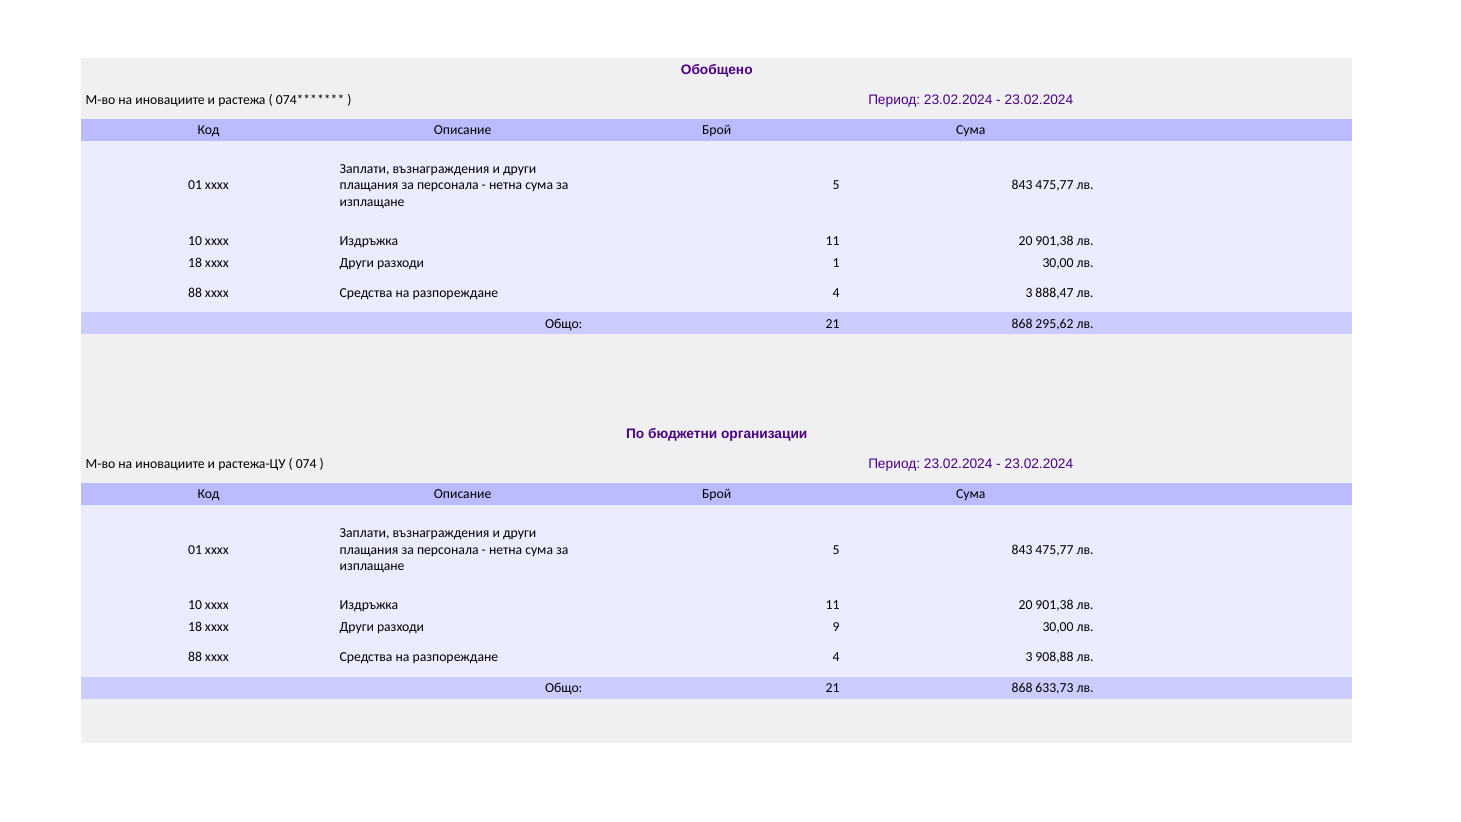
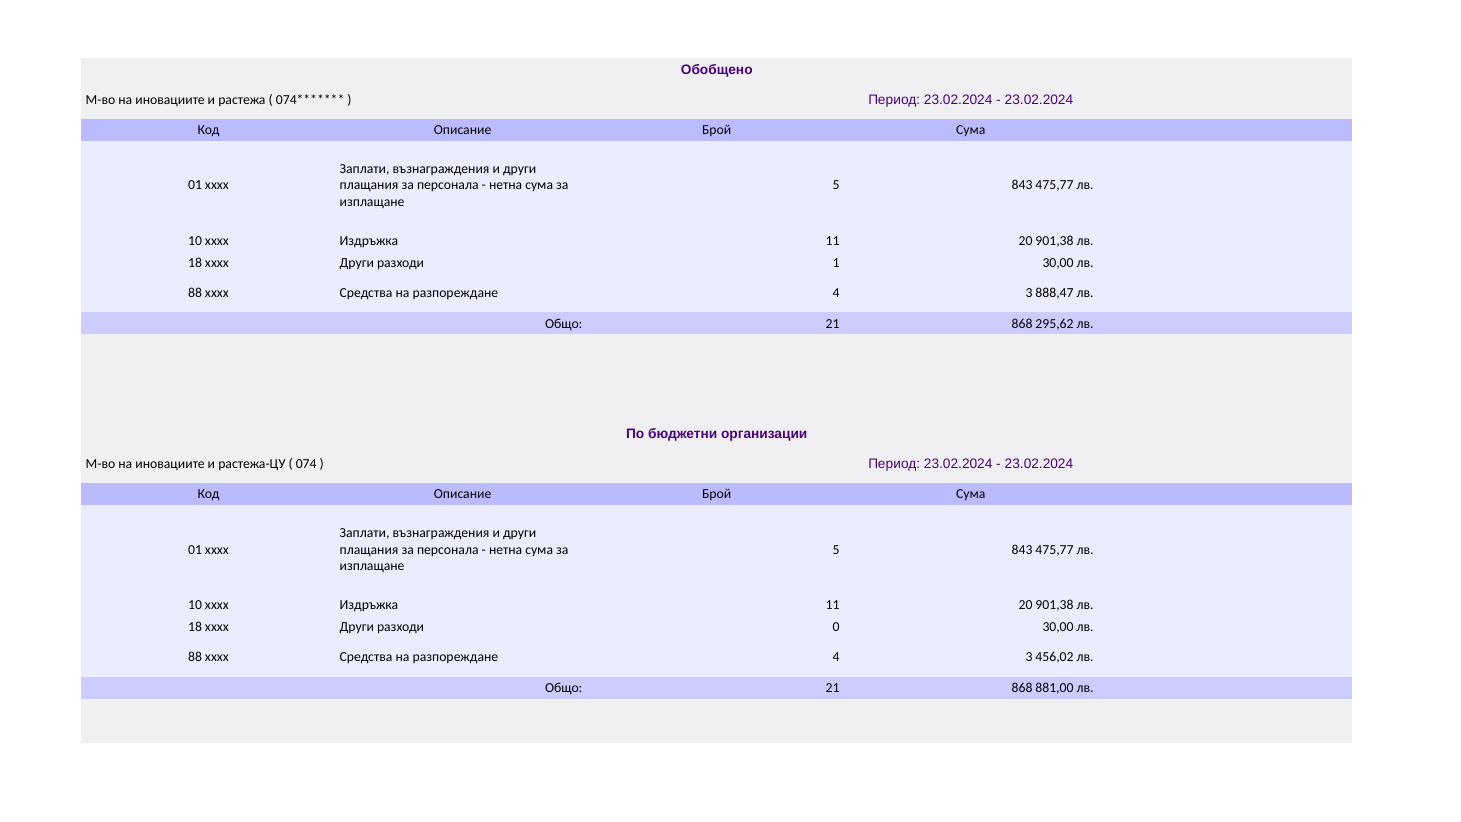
9: 9 -> 0
908,88: 908,88 -> 456,02
633,73: 633,73 -> 881,00
